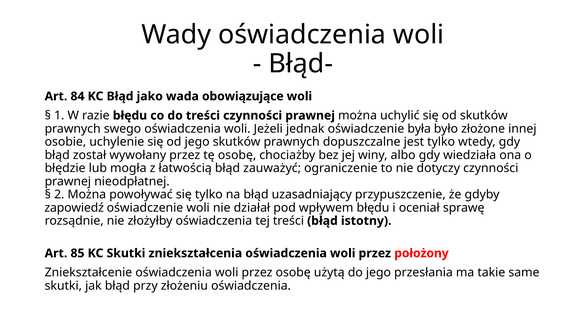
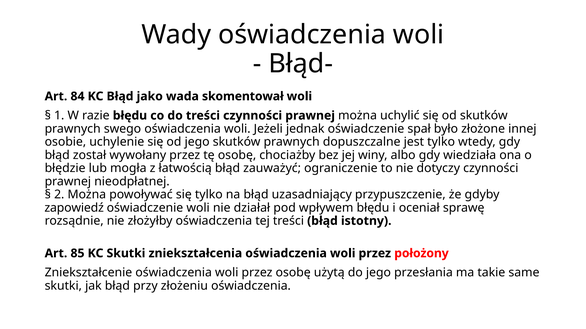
obowiązujące: obowiązujące -> skomentował
była: była -> spał
